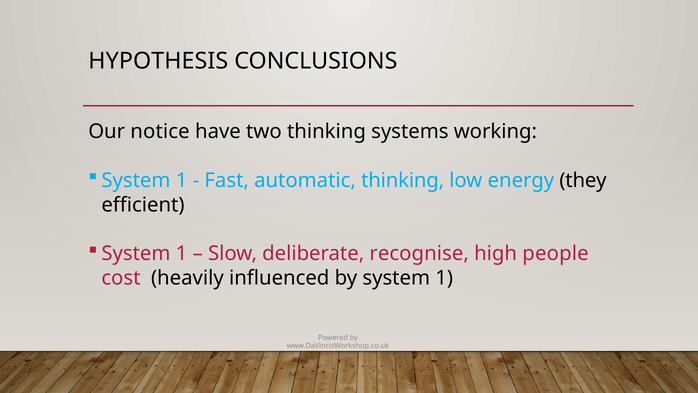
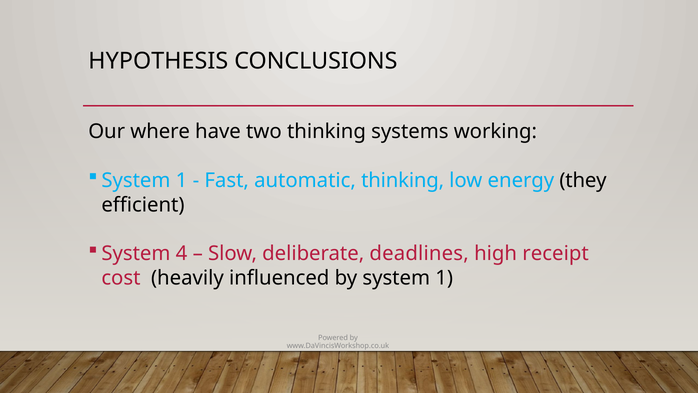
notice: notice -> where
1 at (182, 254): 1 -> 4
recognise: recognise -> deadlines
people: people -> receipt
